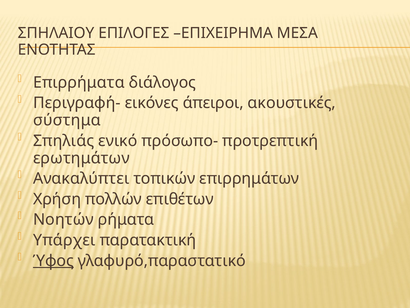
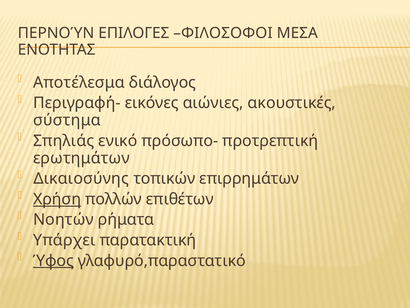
ΣΠΗΛΑΙΟΥ: ΣΠΗΛΑΙΟΥ -> ΠΕΡΝΟΎΝ
ΕΠΙΧΕΙΡΗΜΑ: ΕΠΙΧΕΙΡΗΜΑ -> ΦΙΛΟΣΟΦΟΙ
Επιρρήματα: Επιρρήματα -> Αποτέλεσμα
άπειροι: άπειροι -> αιώνιες
Ανακαλύπτει: Ανακαλύπτει -> Δικαιοσύνης
Χρήση underline: none -> present
